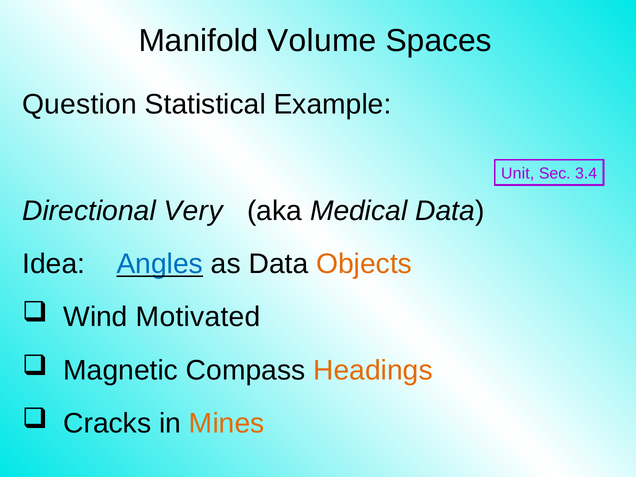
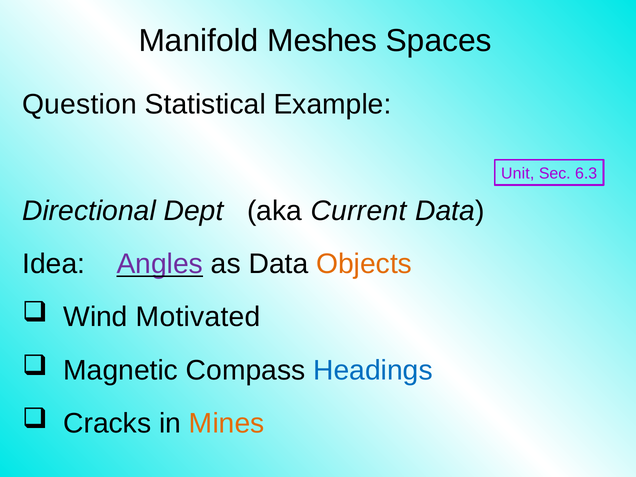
Volume: Volume -> Meshes
3.4: 3.4 -> 6.3
Very: Very -> Dept
Medical: Medical -> Current
Angles colour: blue -> purple
Headings colour: orange -> blue
